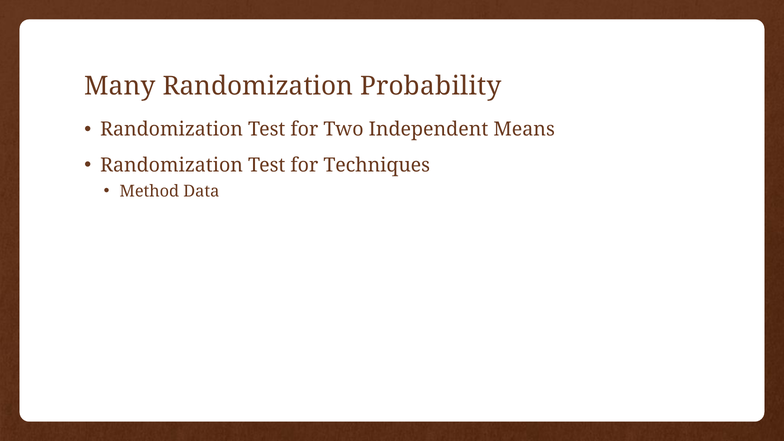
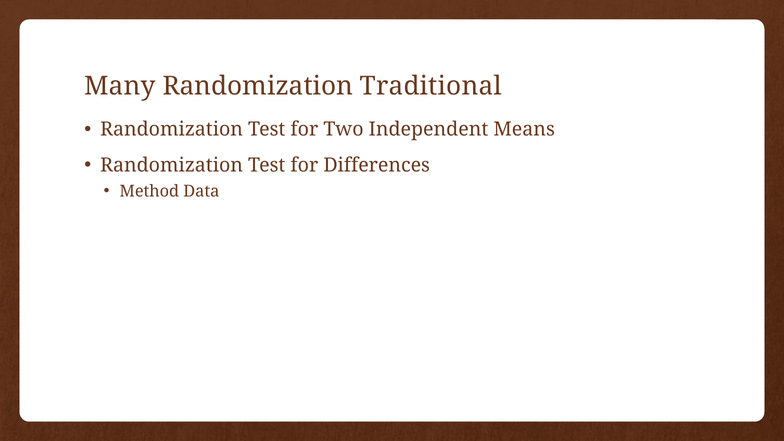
Probability: Probability -> Traditional
Techniques: Techniques -> Differences
